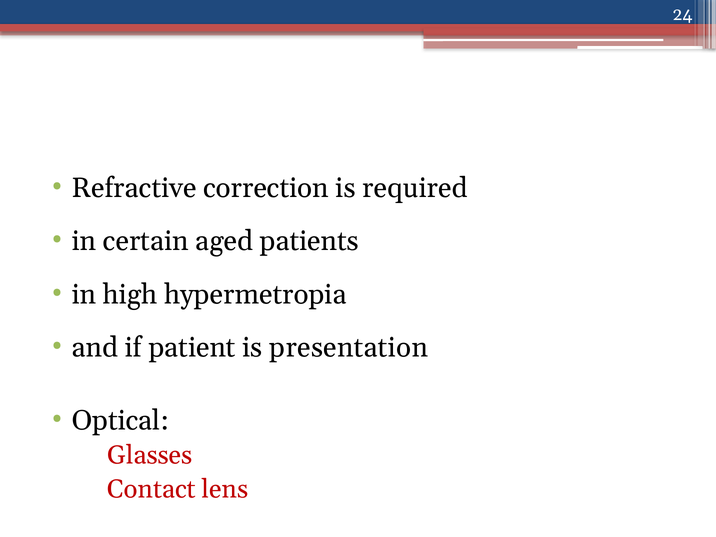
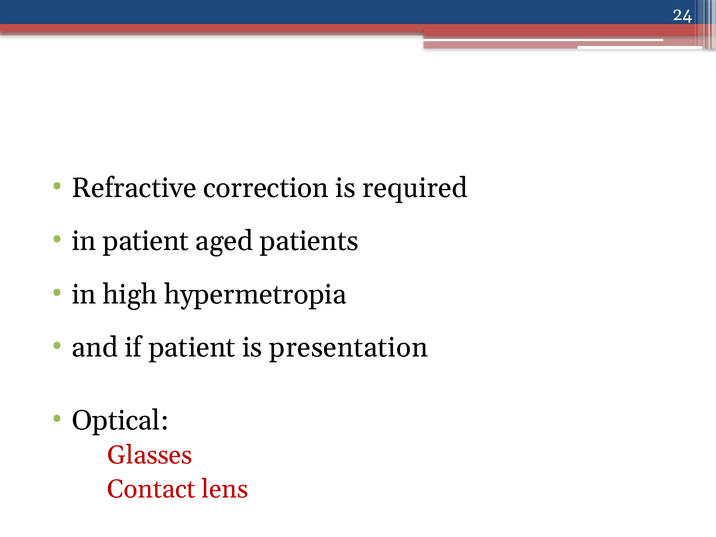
in certain: certain -> patient
